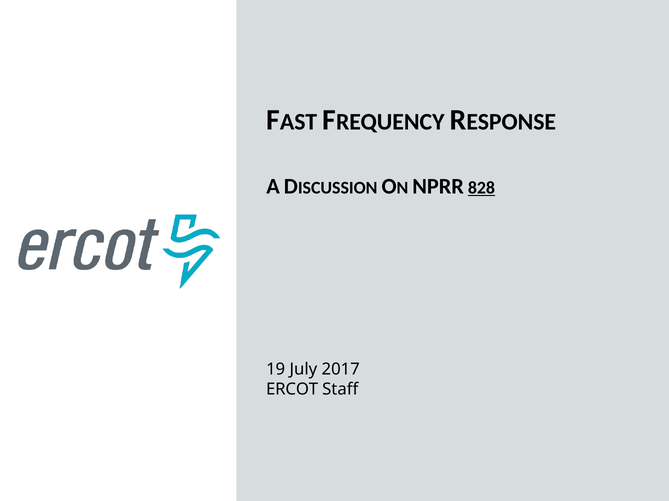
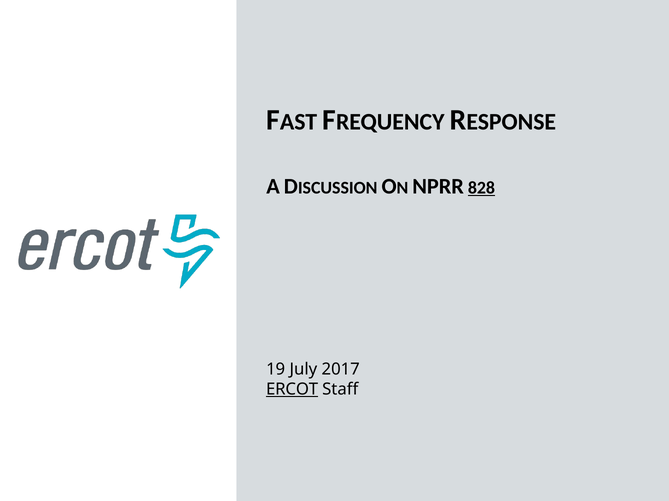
ERCOT underline: none -> present
